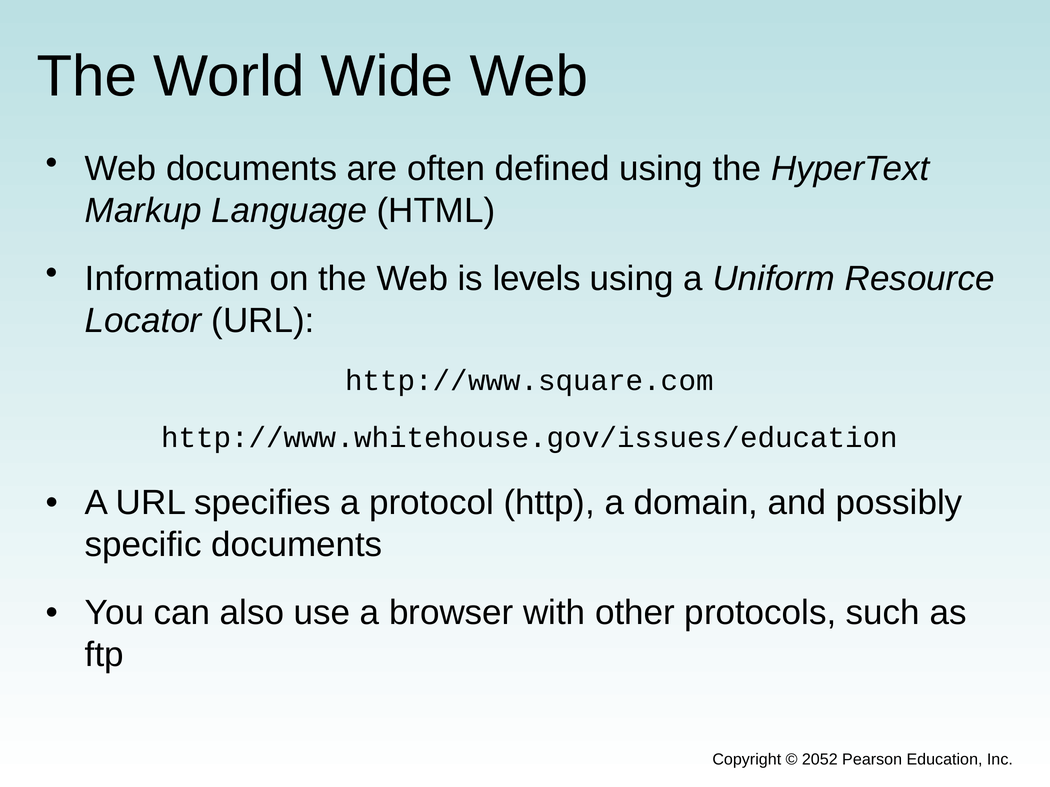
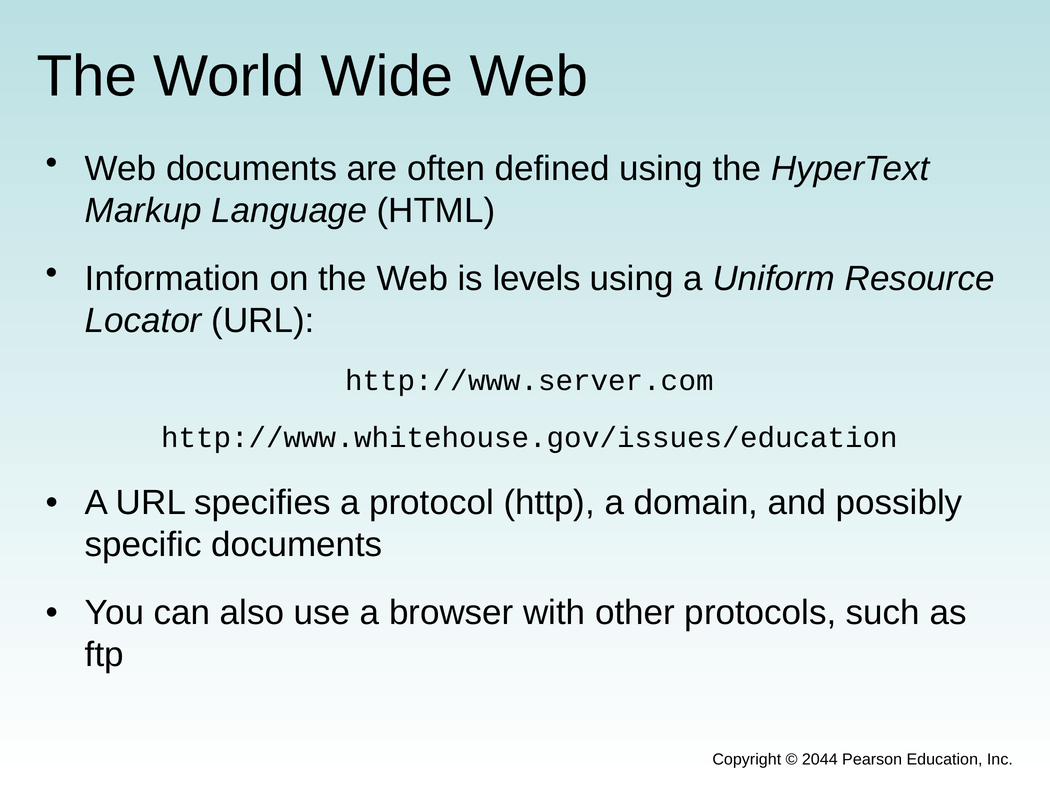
http://www.square.com: http://www.square.com -> http://www.server.com
2052: 2052 -> 2044
